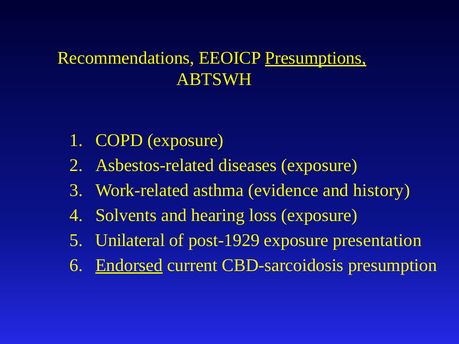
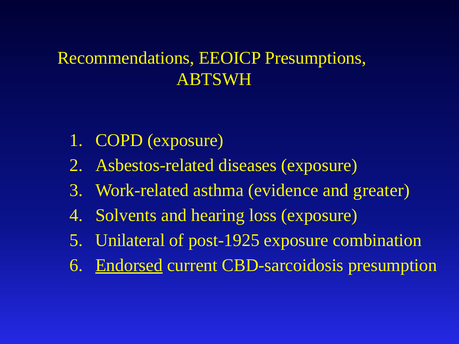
Presumptions underline: present -> none
history: history -> greater
post-1929: post-1929 -> post-1925
presentation: presentation -> combination
